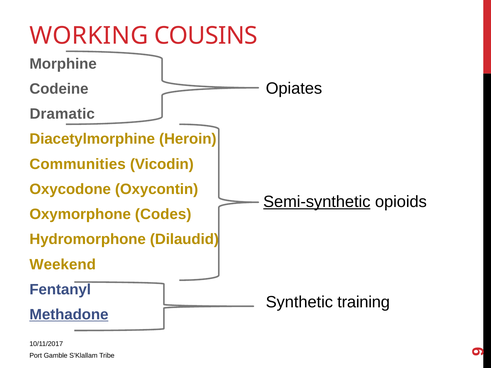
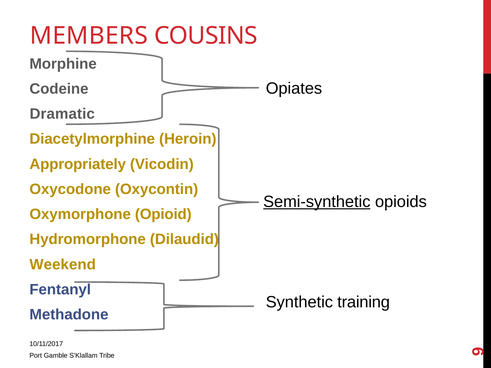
WORKING: WORKING -> MEMBERS
Communities: Communities -> Appropriately
Codes: Codes -> Opioid
Methadone underline: present -> none
